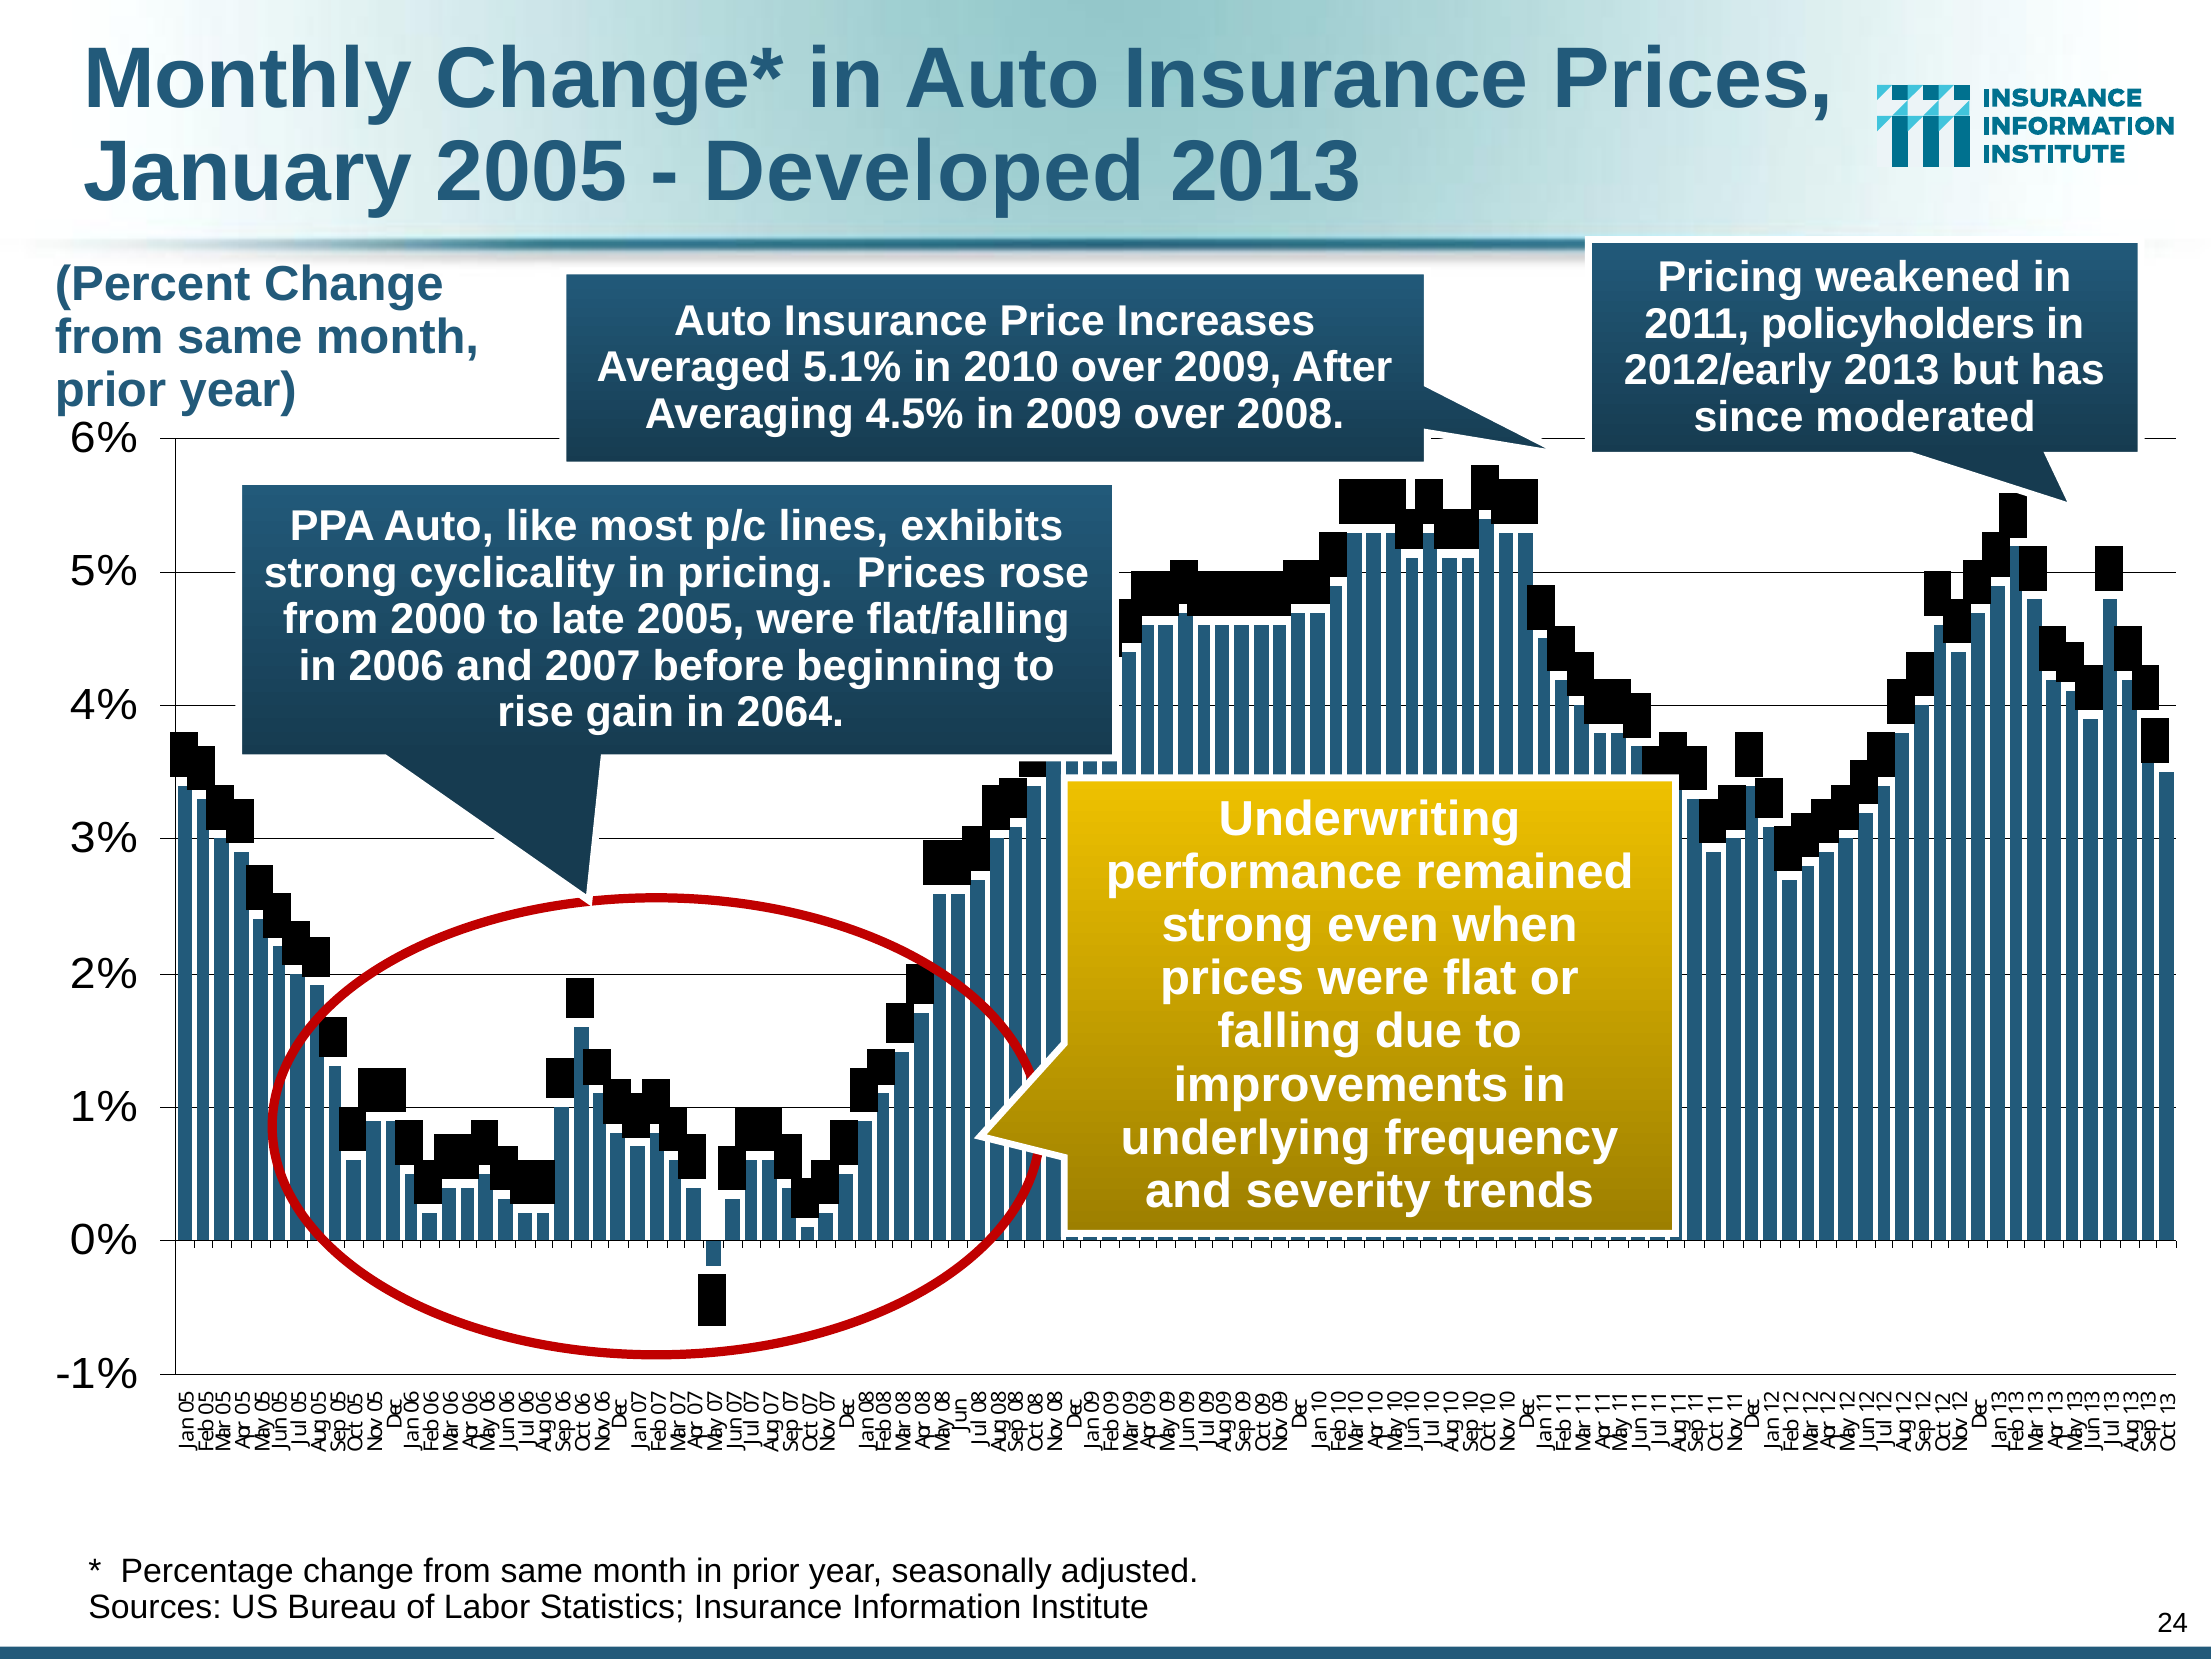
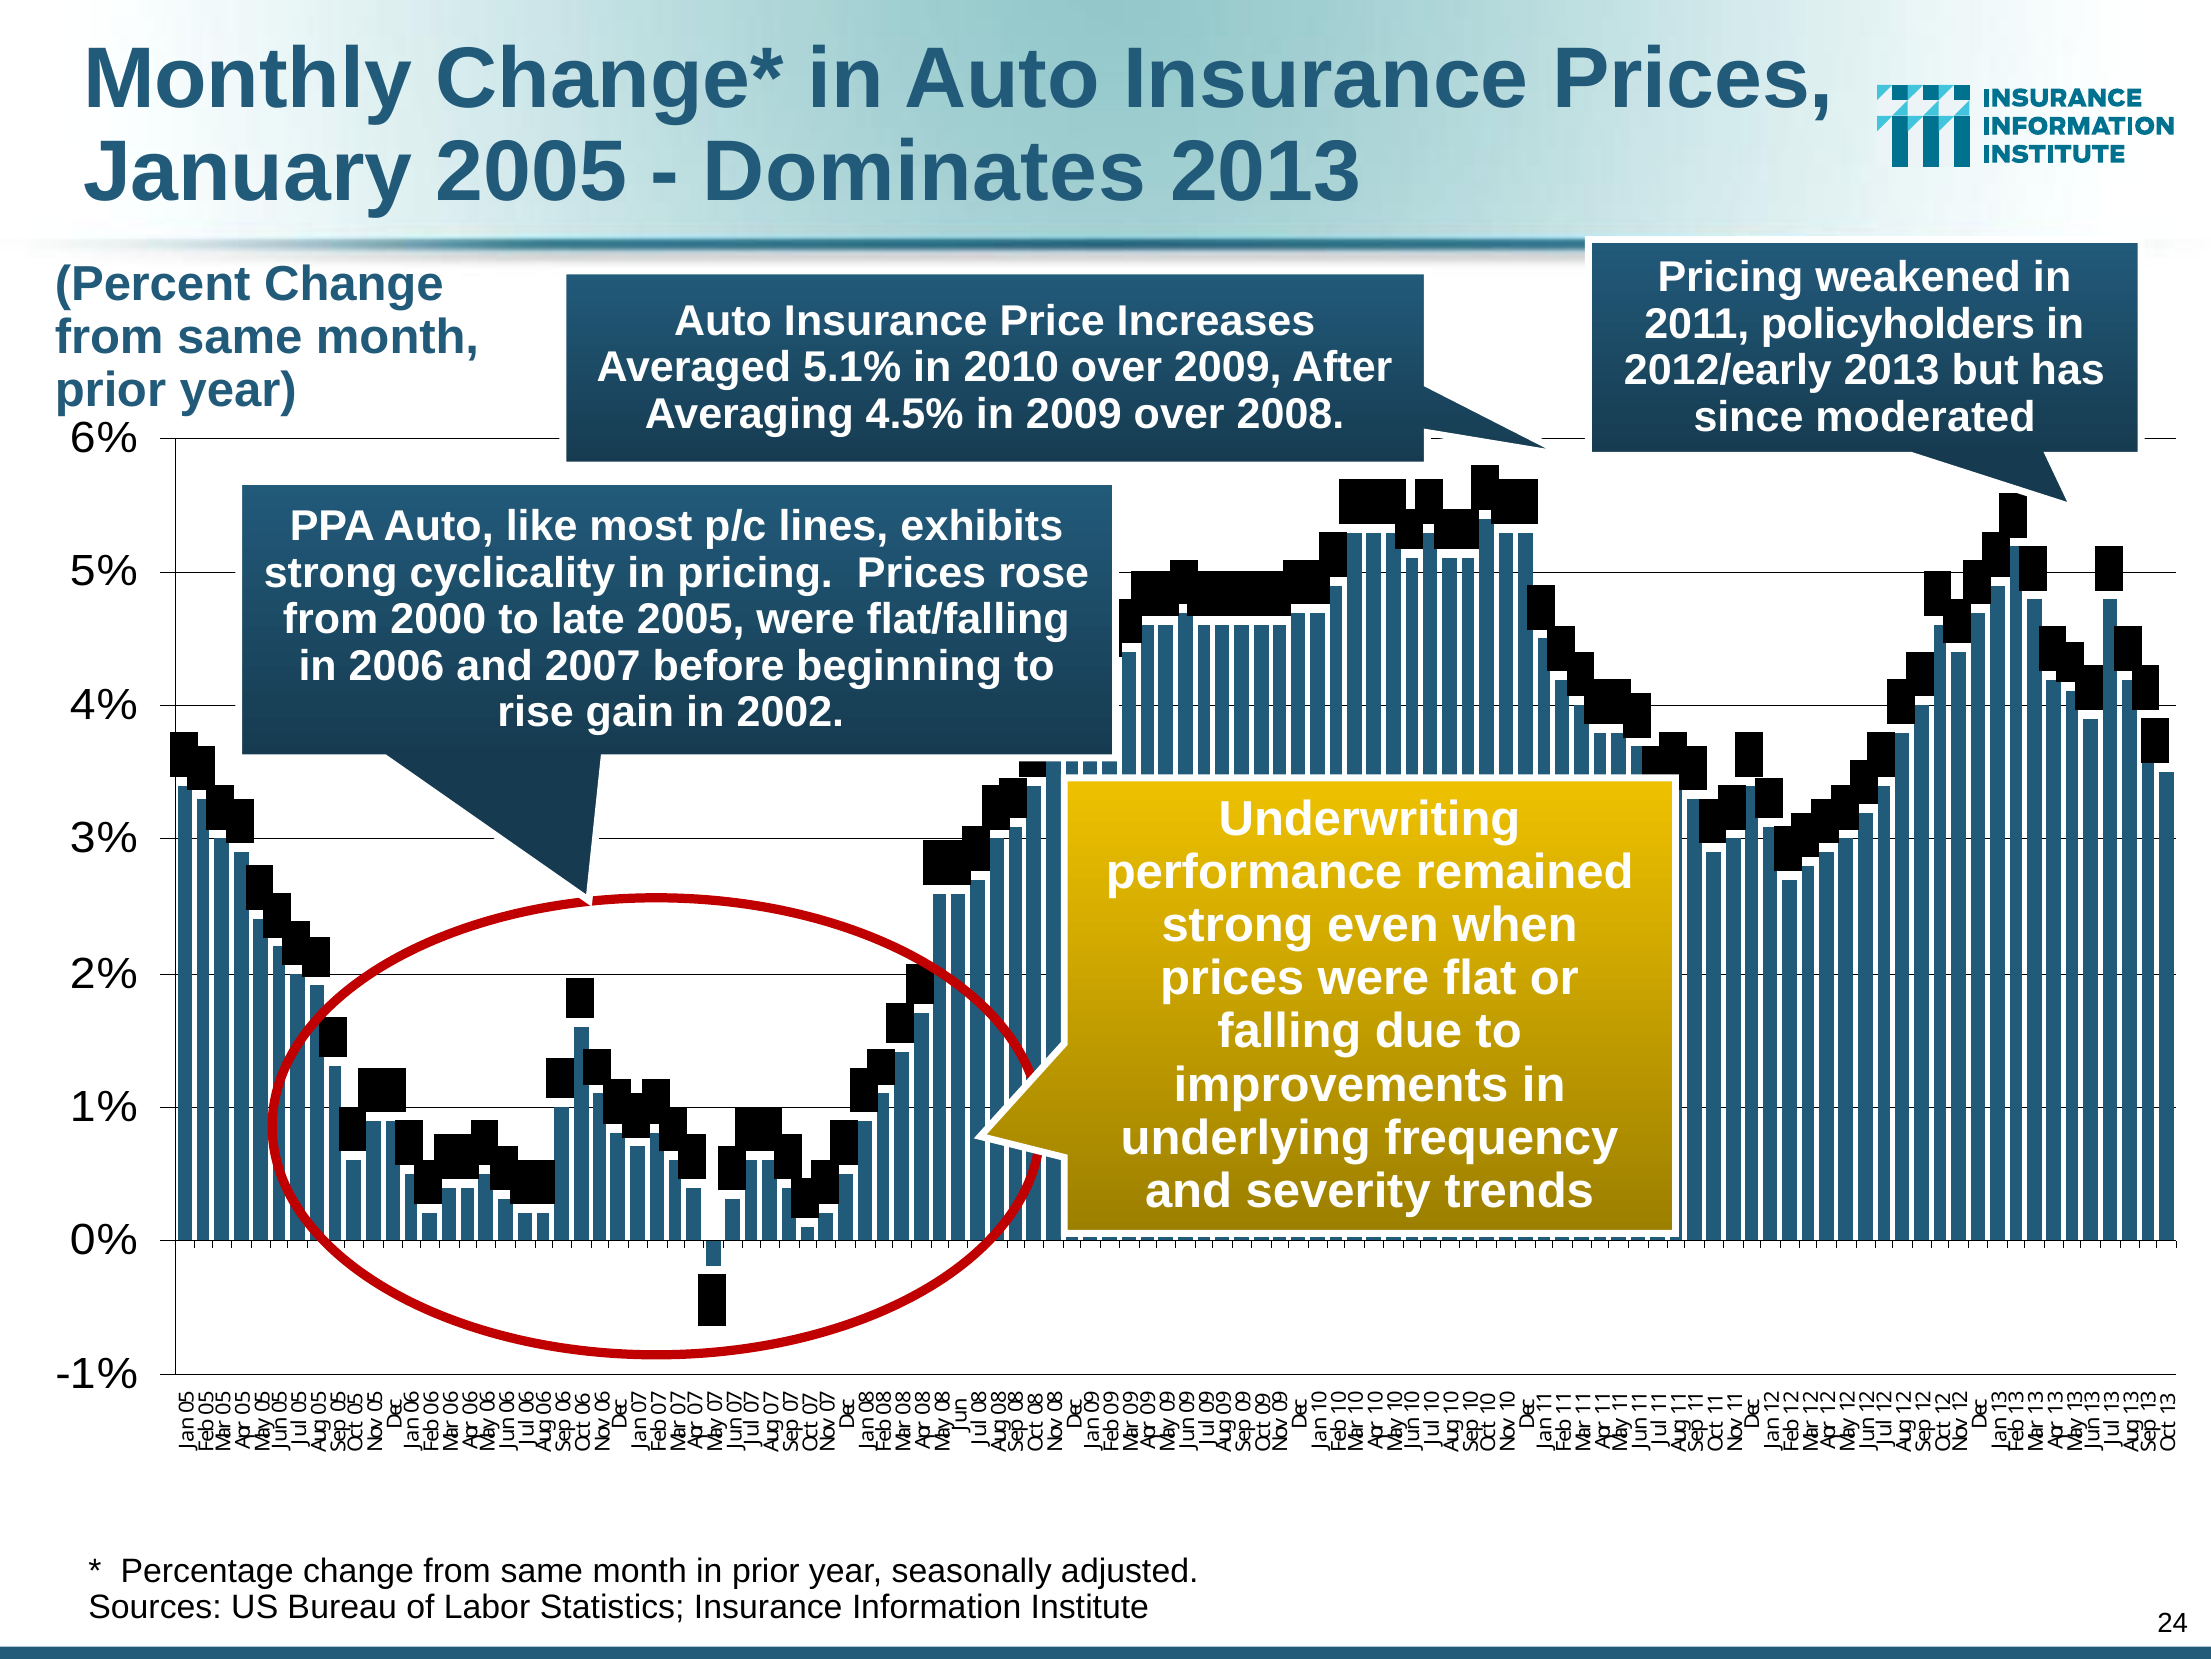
Developed: Developed -> Dominates
2064: 2064 -> 2002
